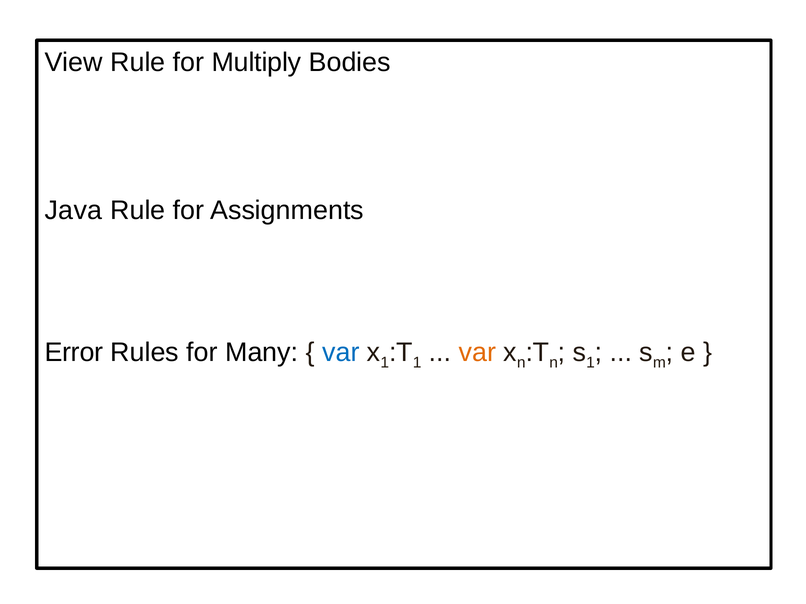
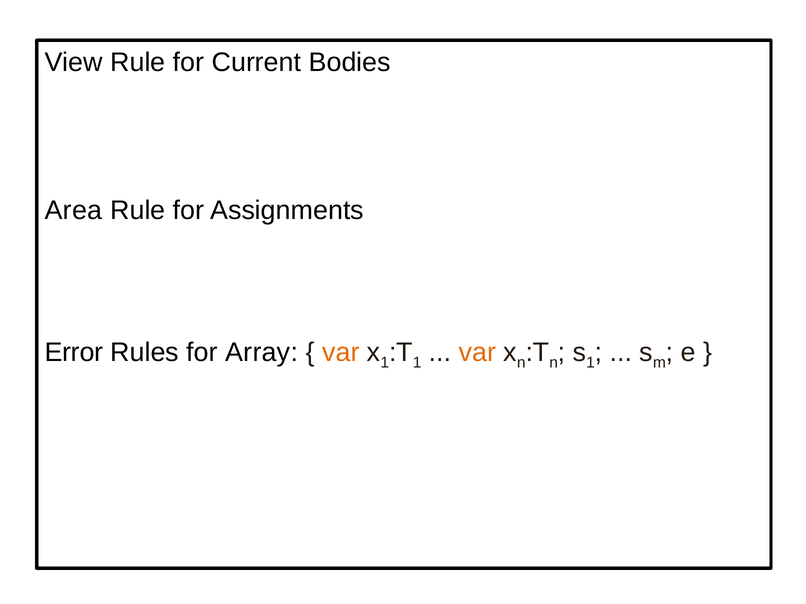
Multiply: Multiply -> Current
Java: Java -> Area
Many: Many -> Array
var at (341, 353) colour: blue -> orange
